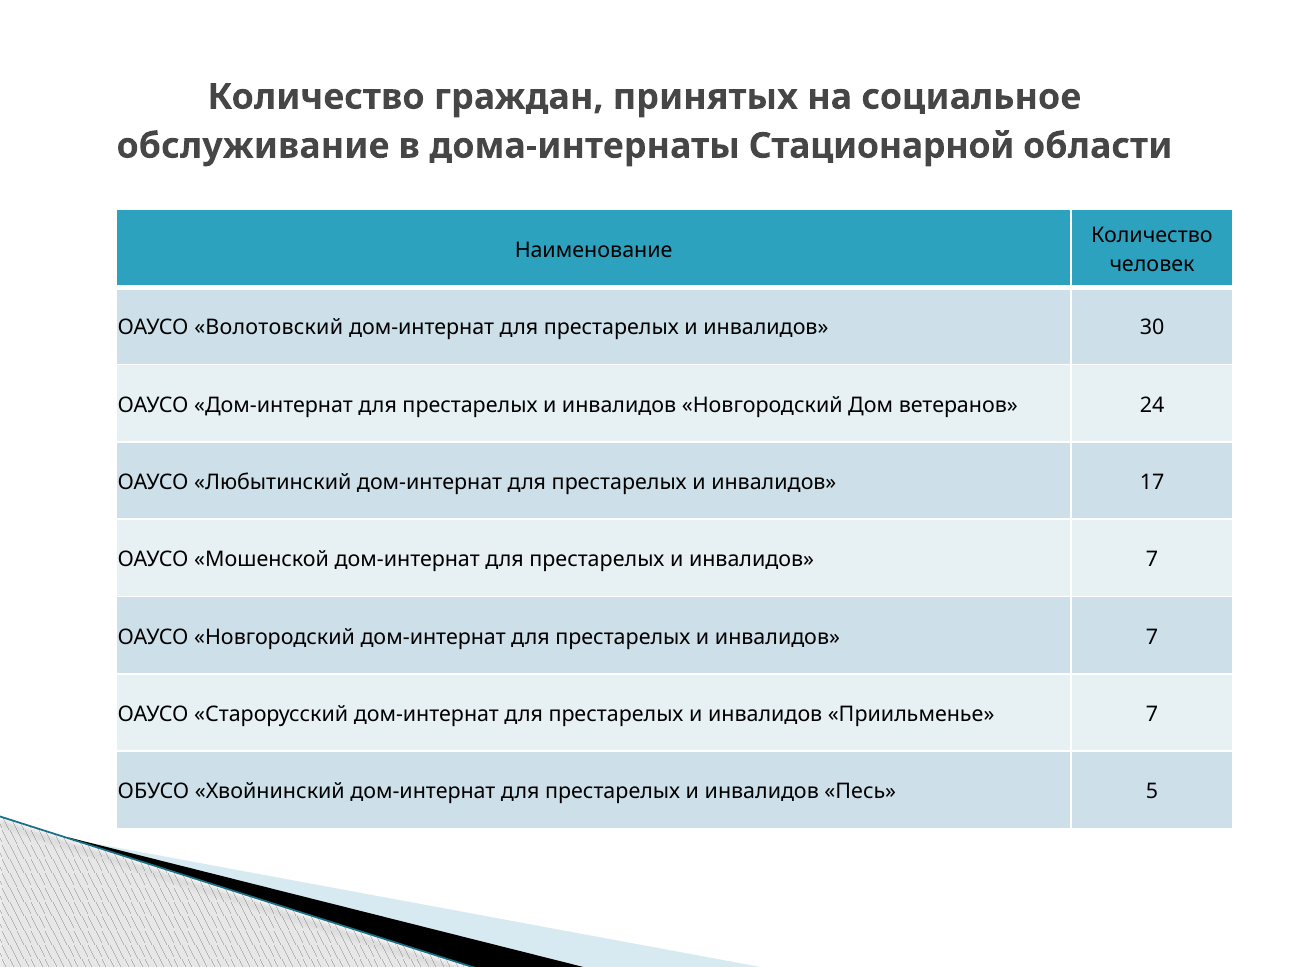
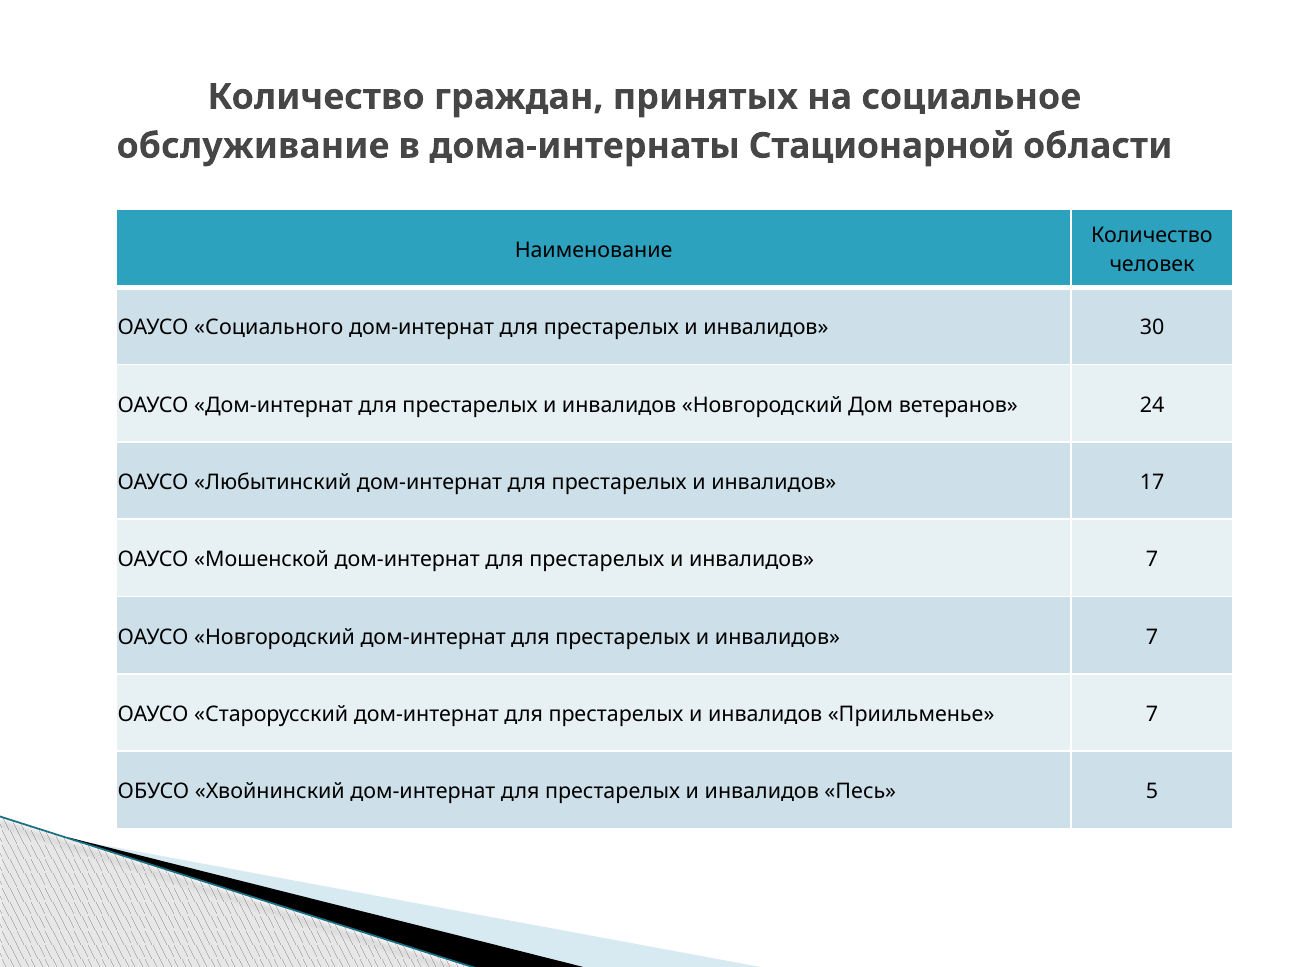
Волотовский: Волотовский -> Социального
